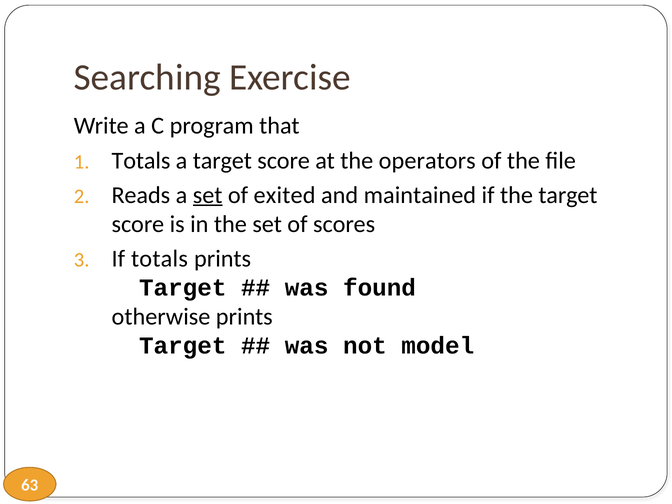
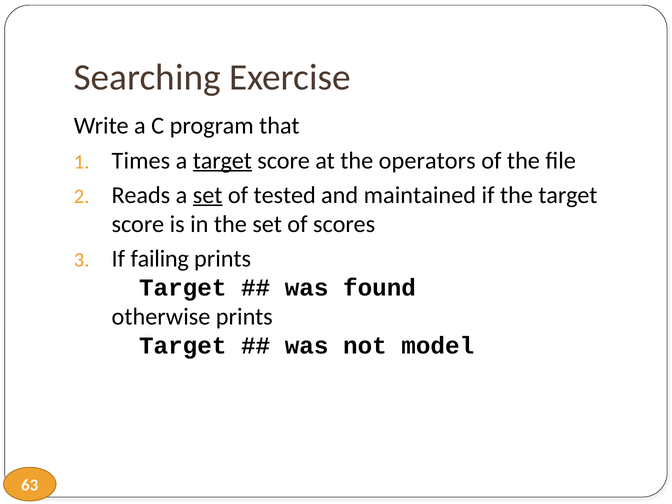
Totals at (141, 160): Totals -> Times
target at (222, 160) underline: none -> present
exited: exited -> tested
If totals: totals -> failing
